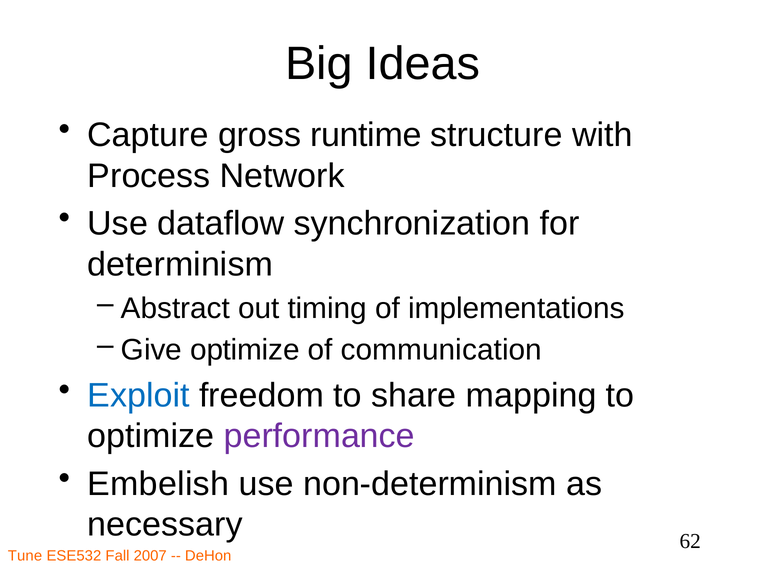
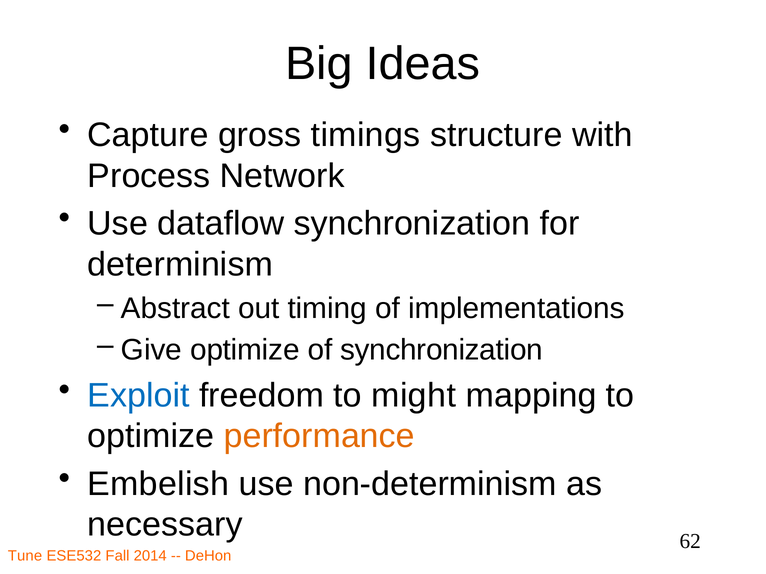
runtime: runtime -> timings
of communication: communication -> synchronization
share: share -> might
performance colour: purple -> orange
2007: 2007 -> 2014
